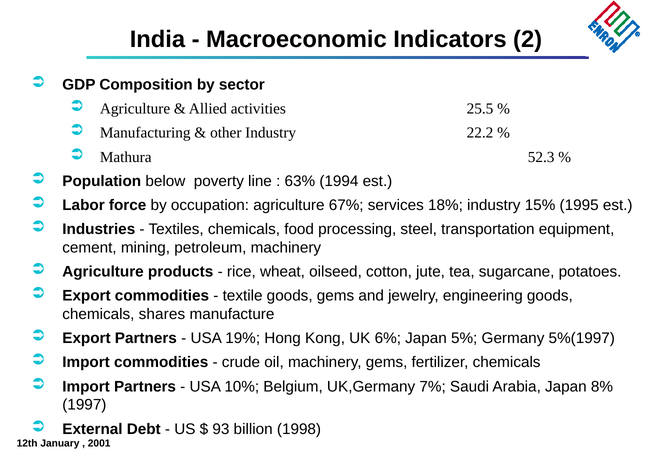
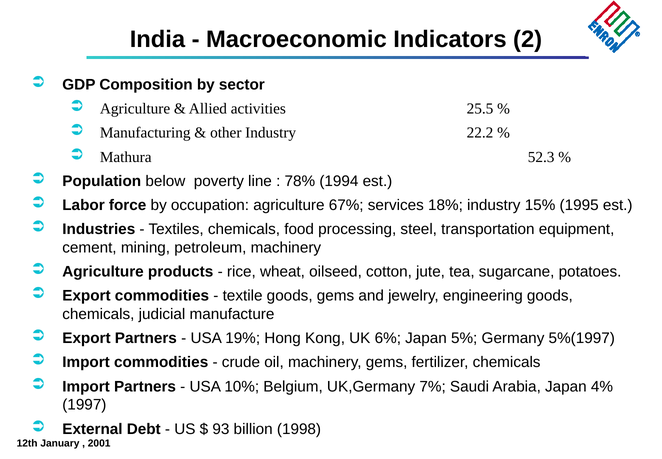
63%: 63% -> 78%
shares: shares -> judicial
8%: 8% -> 4%
